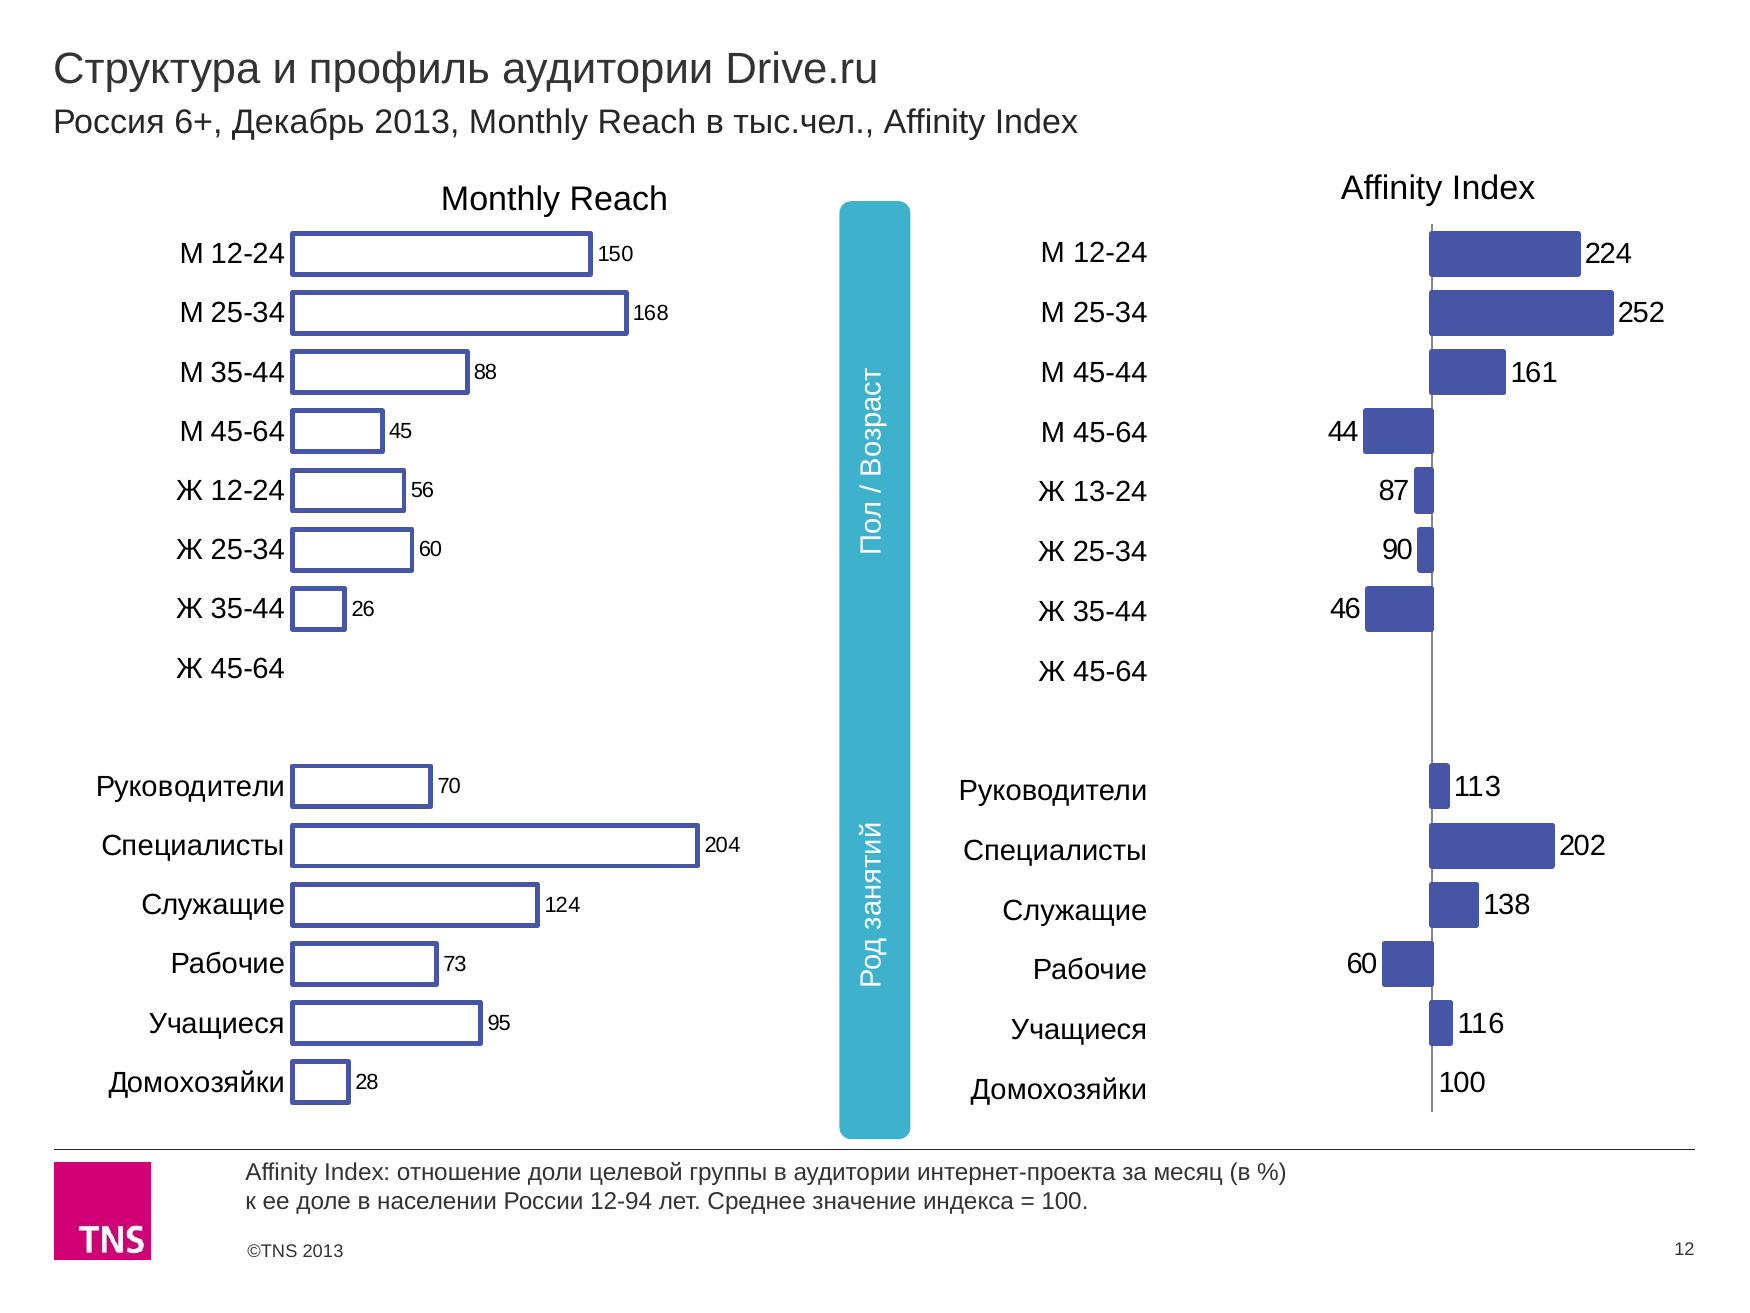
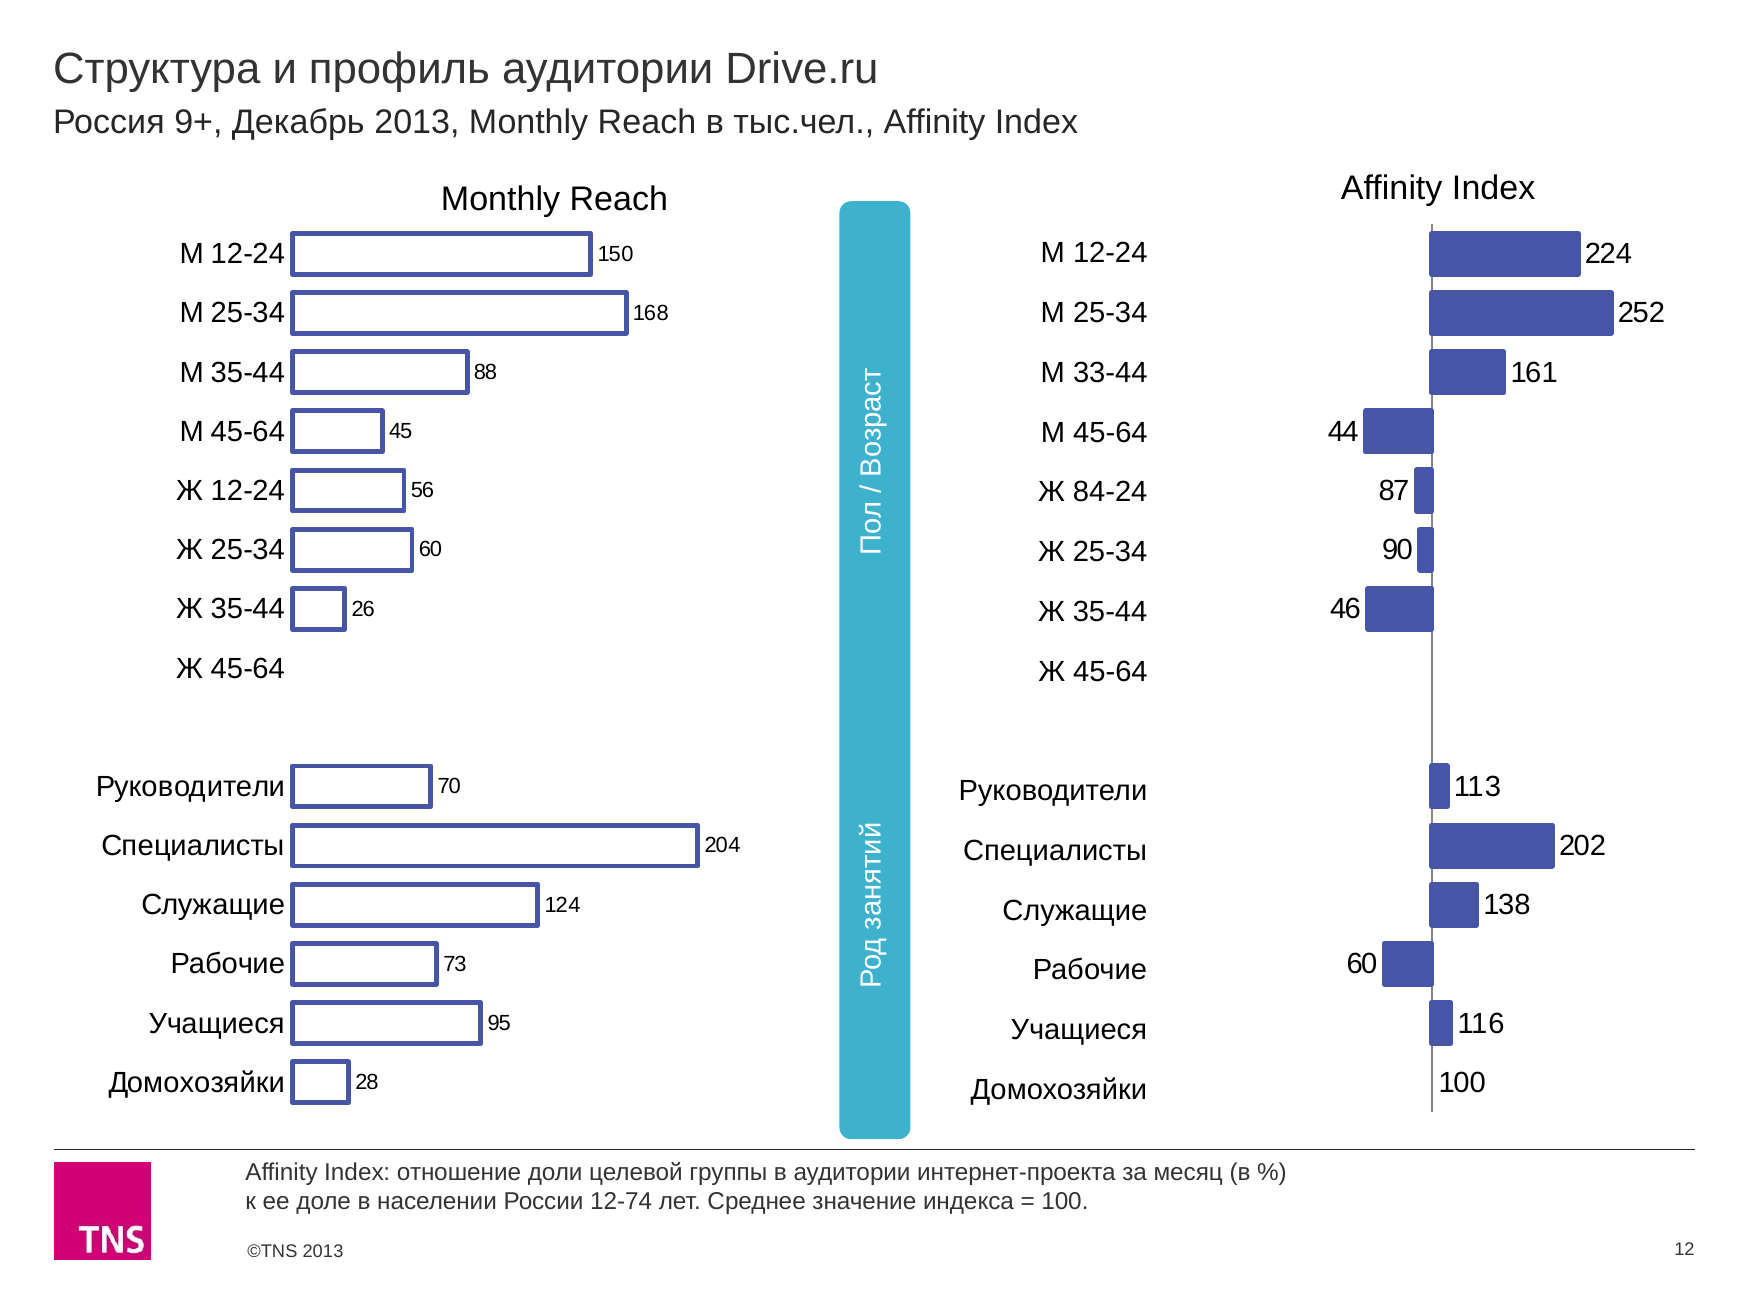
6+: 6+ -> 9+
45-44: 45-44 -> 33-44
13-24: 13-24 -> 84-24
12-94: 12-94 -> 12-74
